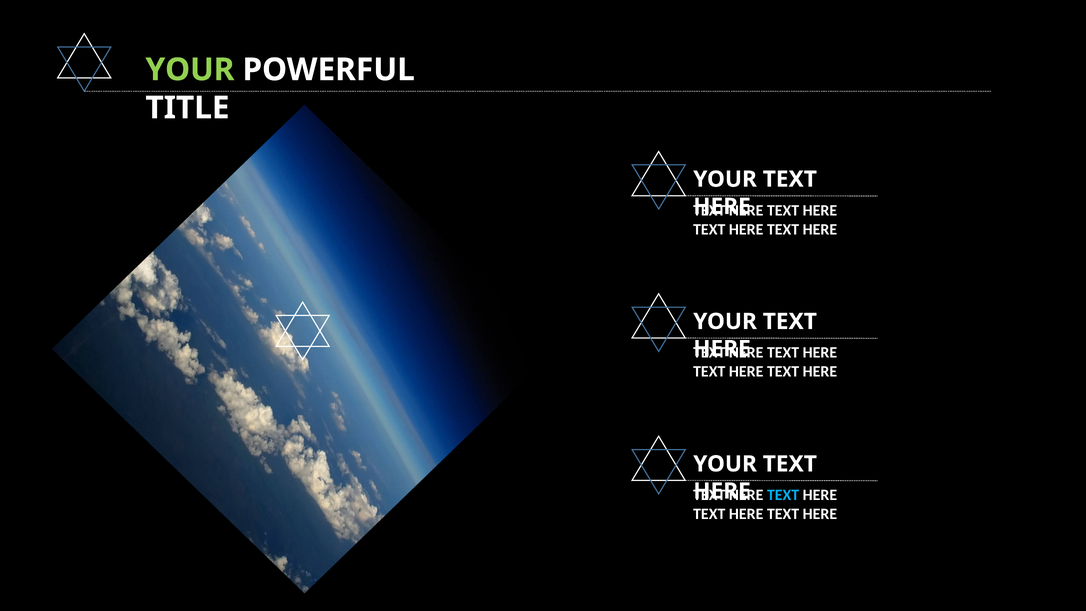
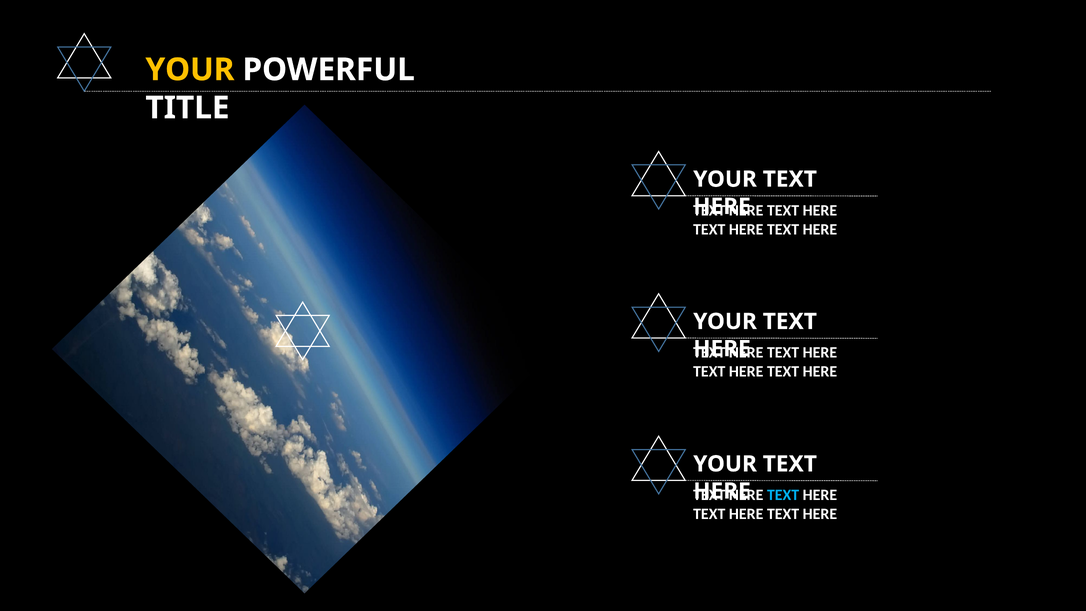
YOUR at (190, 70) colour: light green -> yellow
